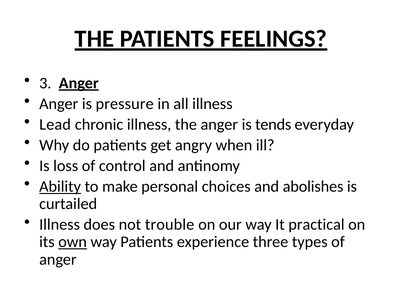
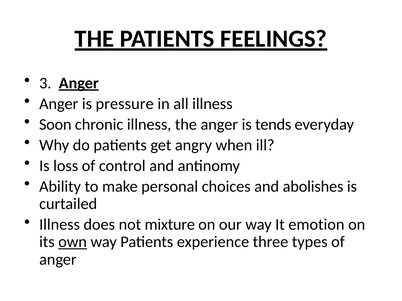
Lead: Lead -> Soon
Ability underline: present -> none
trouble: trouble -> mixture
practical: practical -> emotion
